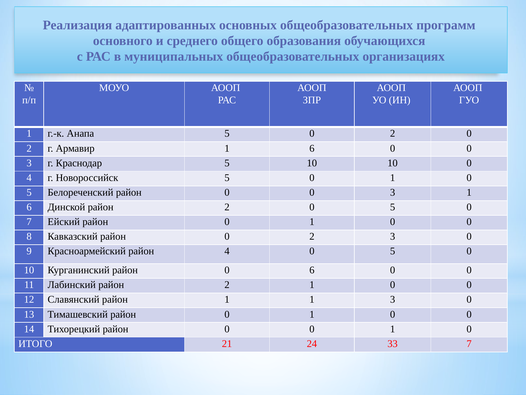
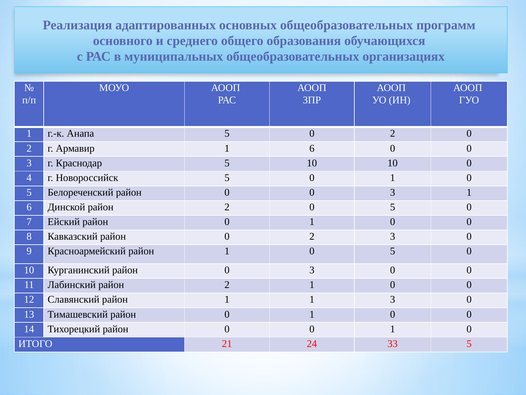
Красноармейский район 4: 4 -> 1
район 0 6: 6 -> 3
33 7: 7 -> 5
